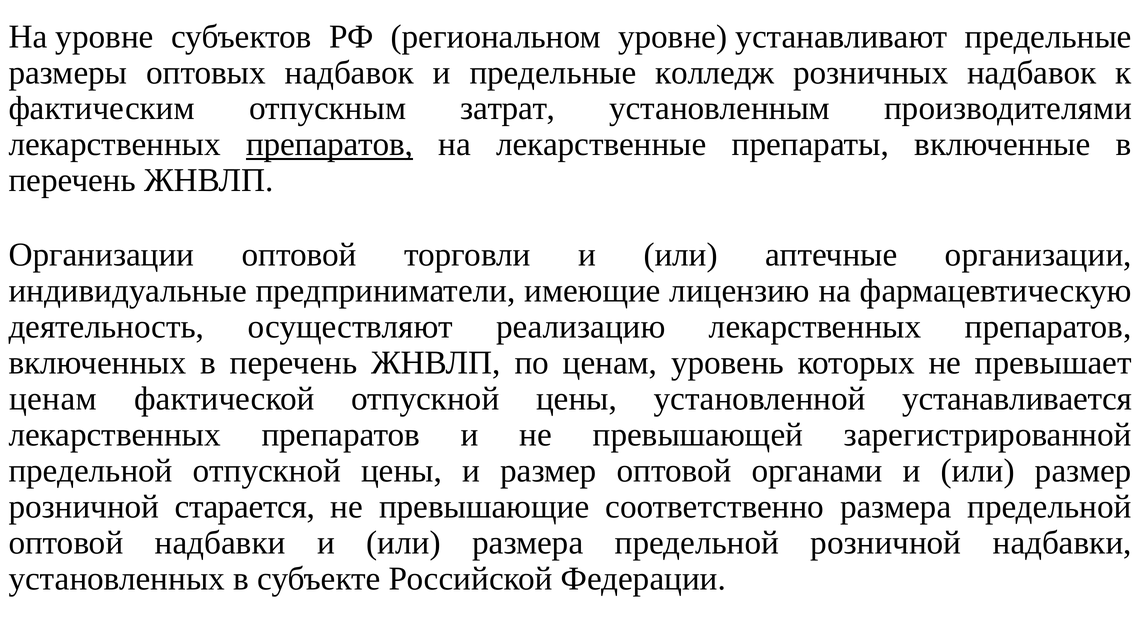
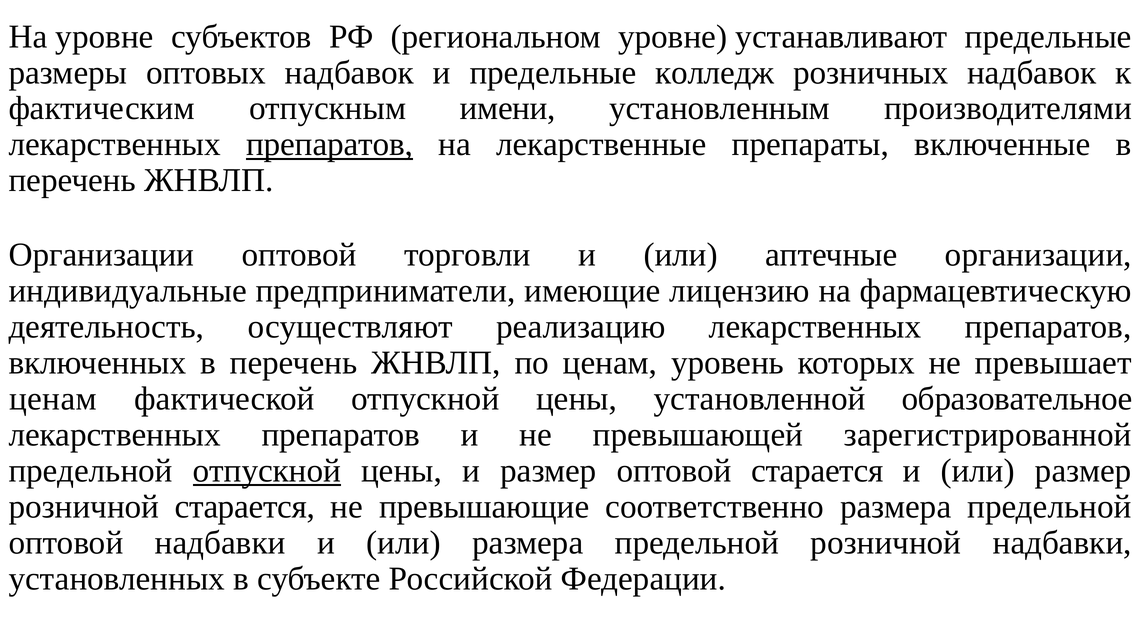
затрат: затрат -> имени
устанавливается: устанавливается -> образовательное
отпускной at (267, 471) underline: none -> present
оптовой органами: органами -> старается
